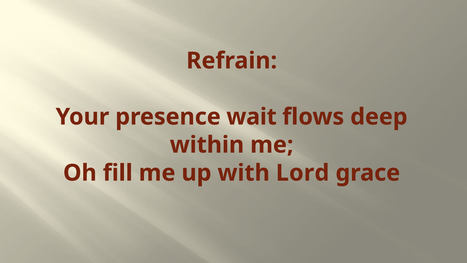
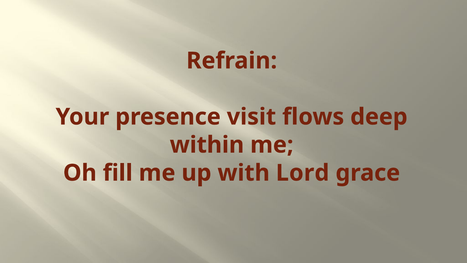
wait: wait -> visit
